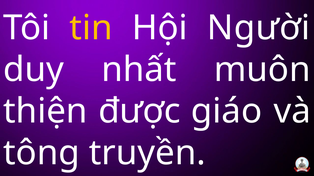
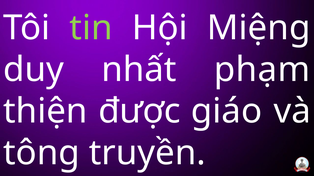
tin colour: yellow -> light green
Người: Người -> Miệng
muôn: muôn -> phạm
